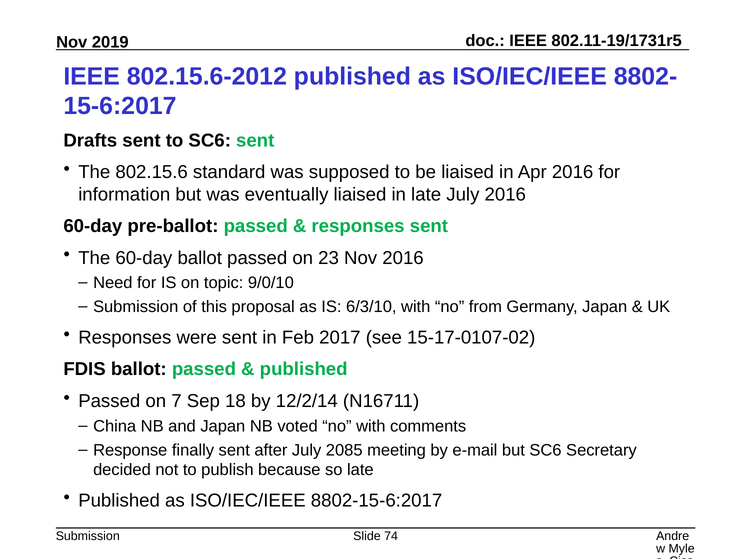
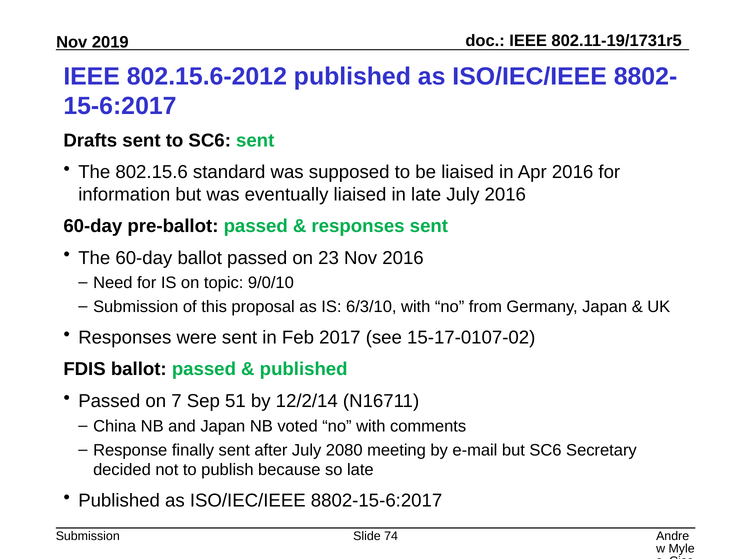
18: 18 -> 51
2085: 2085 -> 2080
